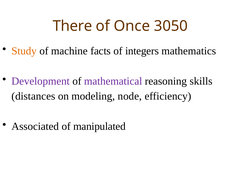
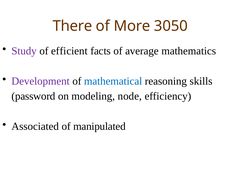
Once: Once -> More
Study colour: orange -> purple
machine: machine -> efficient
integers: integers -> average
mathematical colour: purple -> blue
distances: distances -> password
